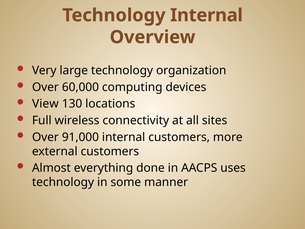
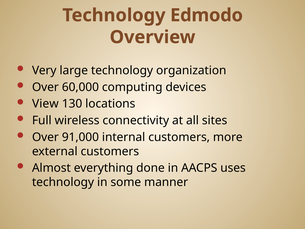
Technology Internal: Internal -> Edmodo
